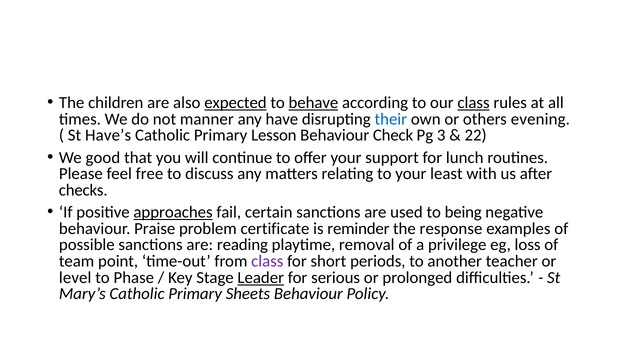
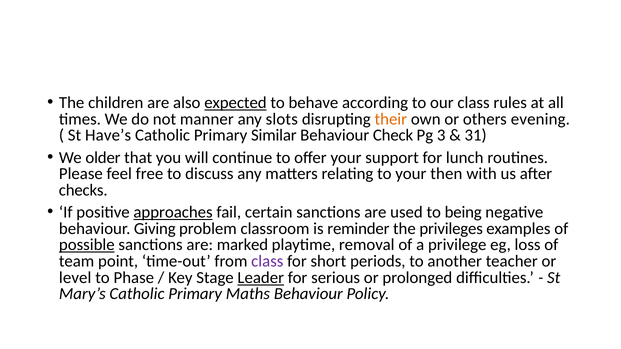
behave underline: present -> none
class at (474, 103) underline: present -> none
have: have -> slots
their colour: blue -> orange
Lesson: Lesson -> Similar
22: 22 -> 31
good: good -> older
least: least -> then
Praise: Praise -> Giving
certificate: certificate -> classroom
response: response -> privileges
possible underline: none -> present
reading: reading -> marked
Sheets: Sheets -> Maths
